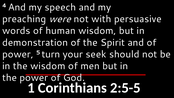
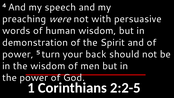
seek: seek -> back
2:5-5: 2:5-5 -> 2:2-5
